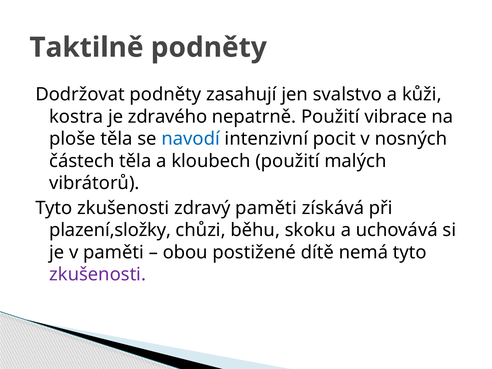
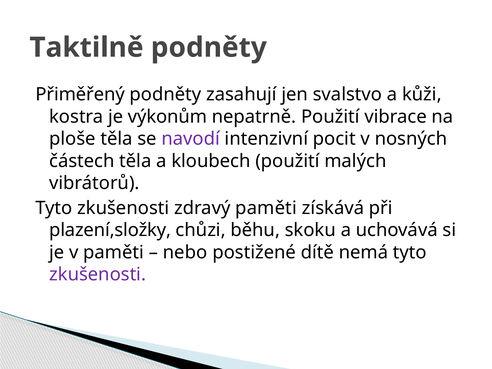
Dodržovat: Dodržovat -> Přiměřený
zdravého: zdravého -> výkonům
navodí colour: blue -> purple
obou: obou -> nebo
